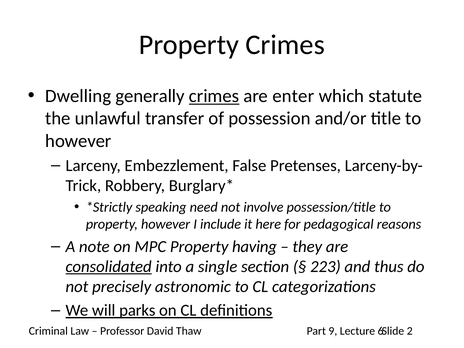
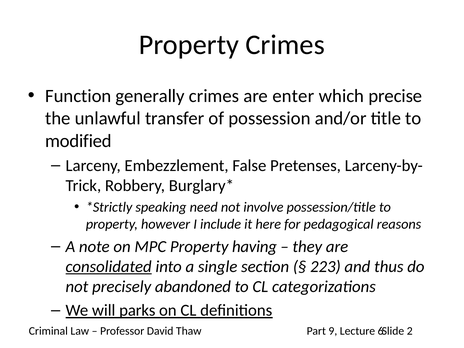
Dwelling: Dwelling -> Function
crimes at (214, 96) underline: present -> none
statute: statute -> precise
however at (78, 141): however -> modified
astronomic: astronomic -> abandoned
